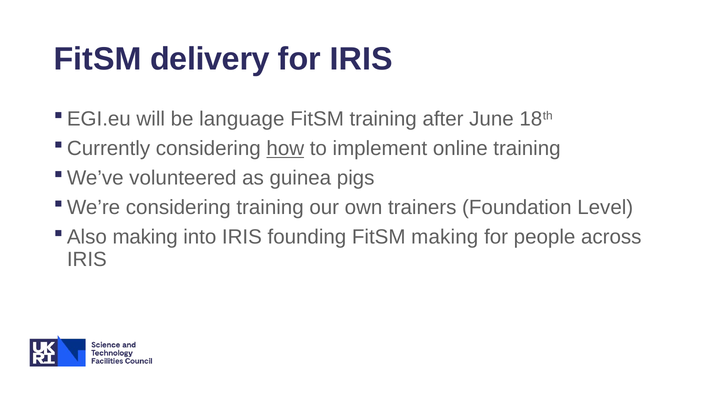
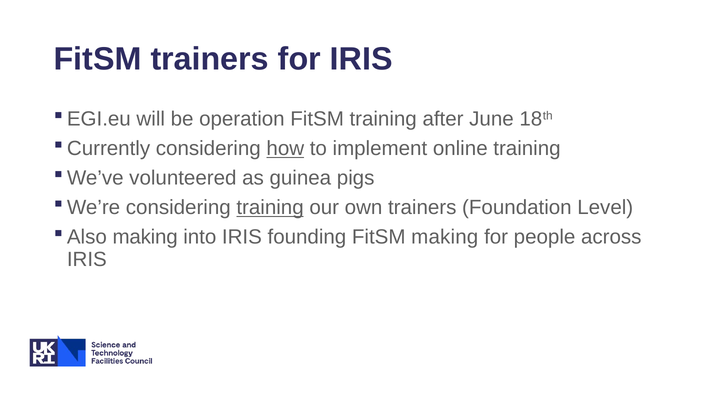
FitSM delivery: delivery -> trainers
language: language -> operation
training at (270, 208) underline: none -> present
